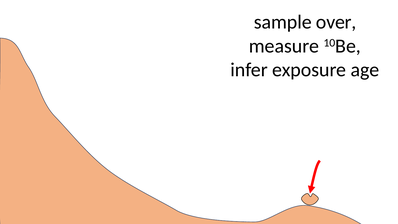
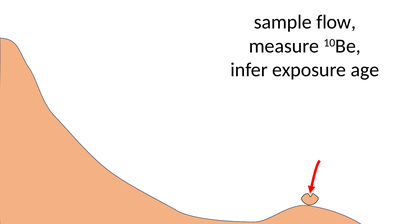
over: over -> flow
